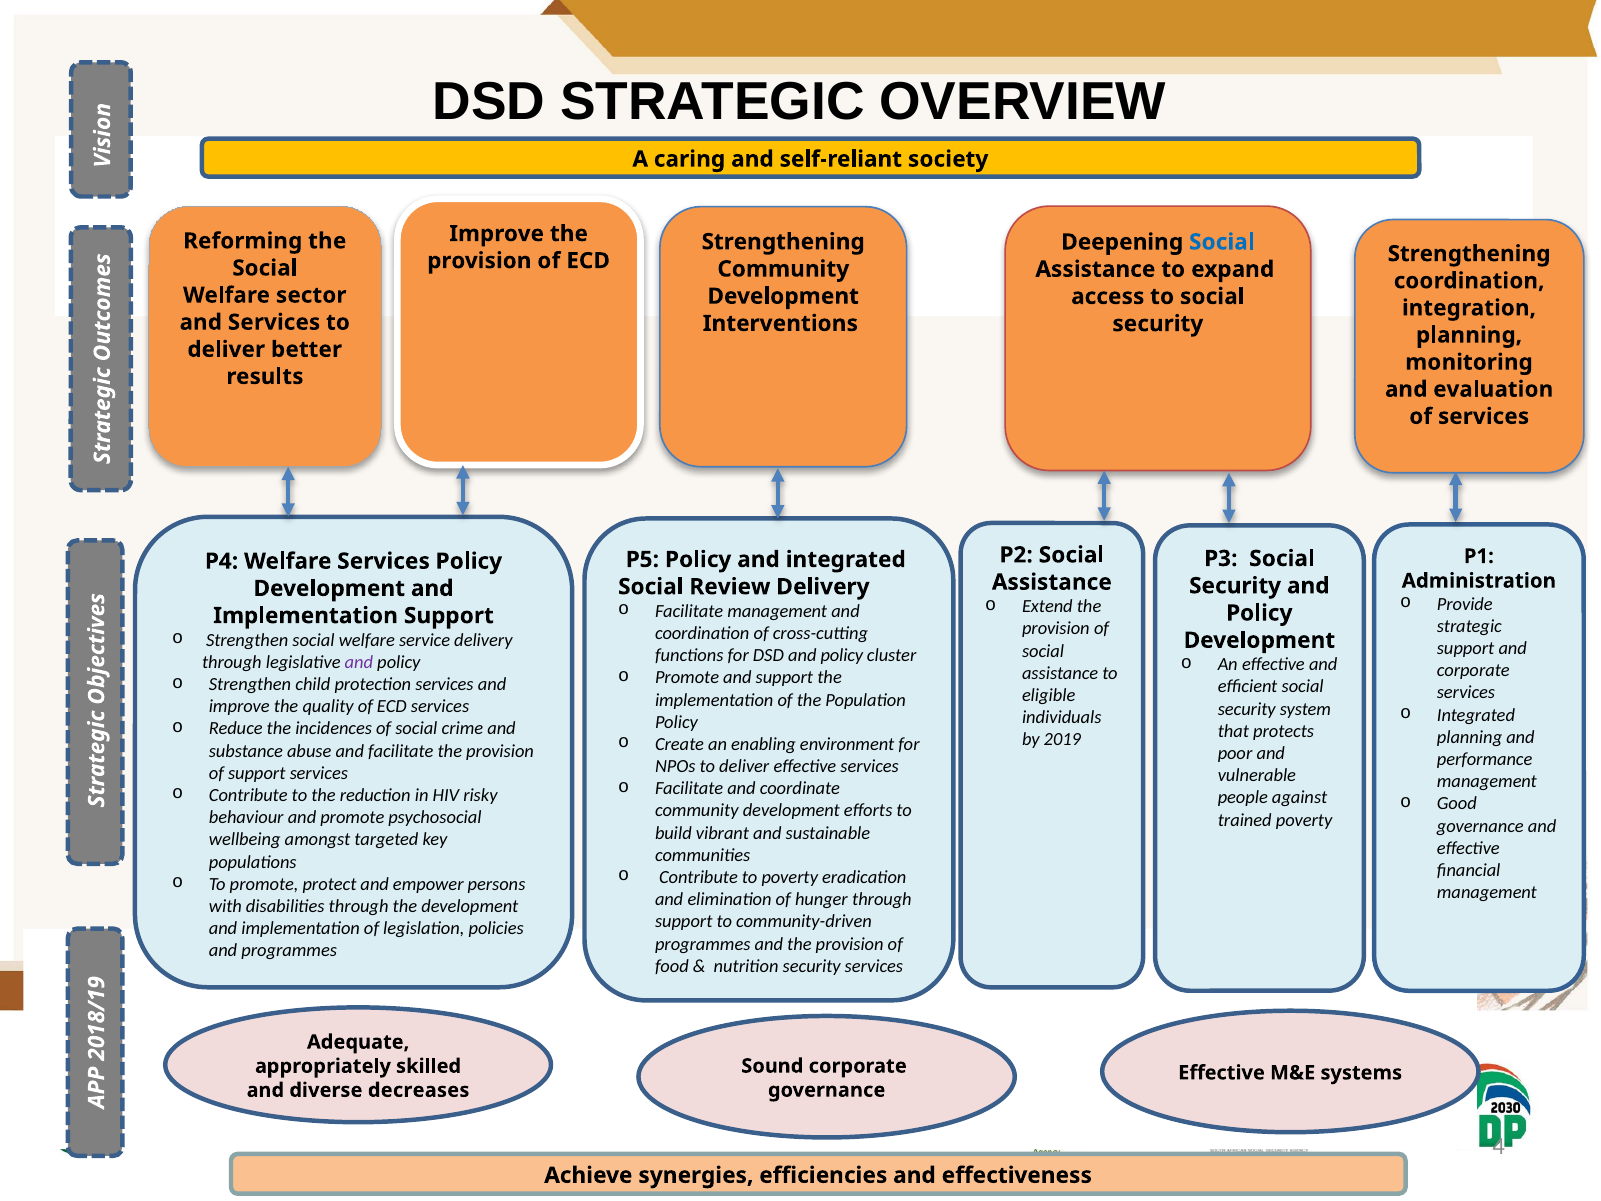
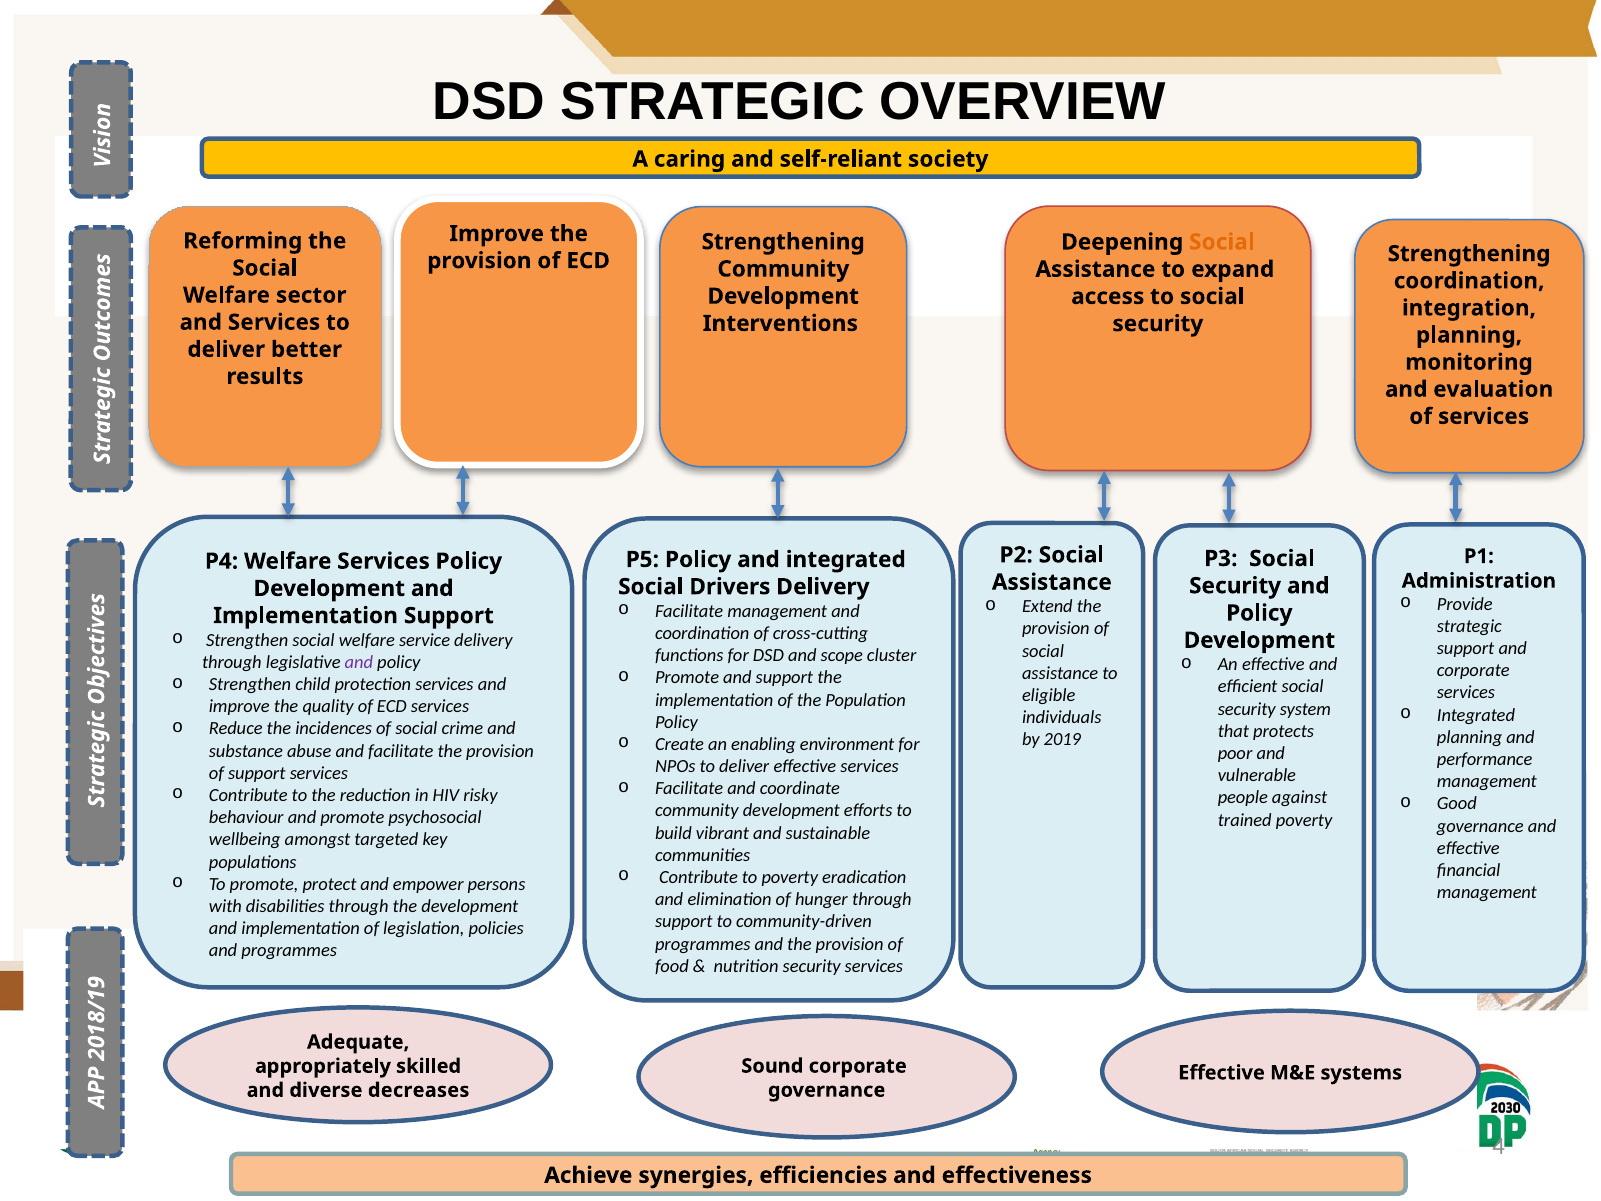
Social at (1222, 242) colour: blue -> orange
Review: Review -> Drivers
DSD and policy: policy -> scope
